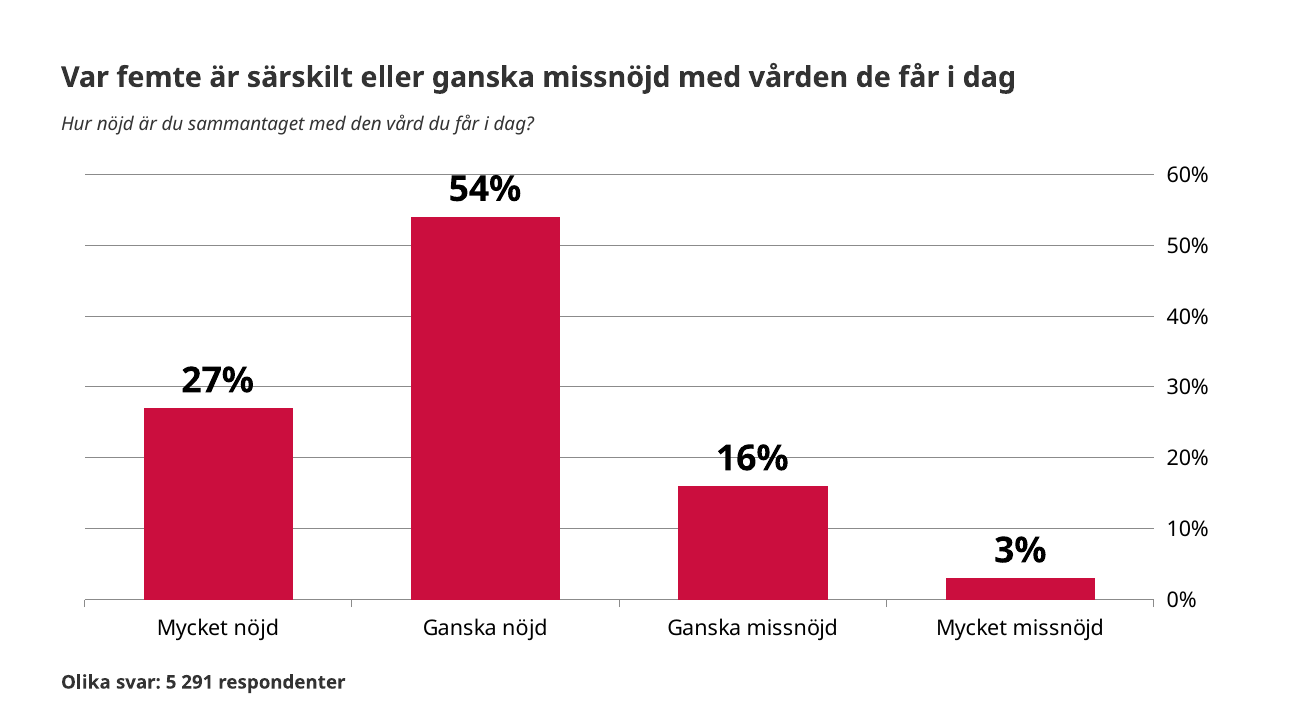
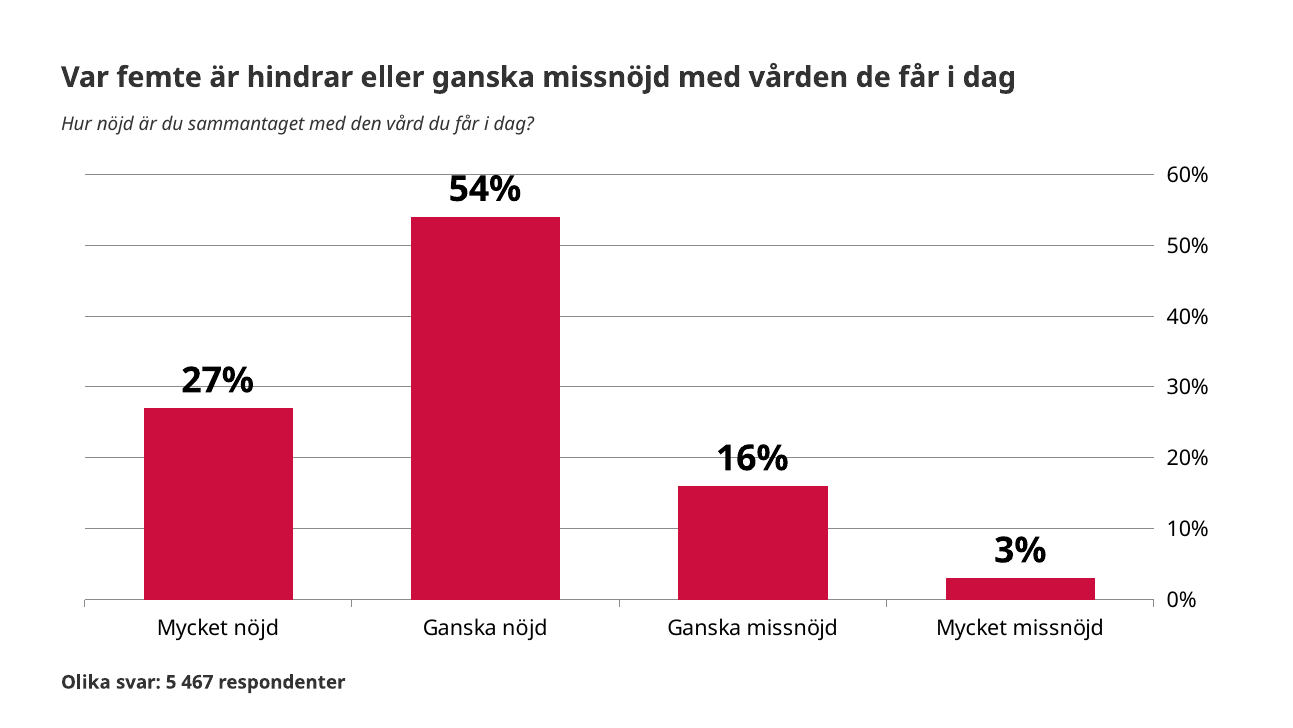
särskilt: särskilt -> hindrar
291: 291 -> 467
